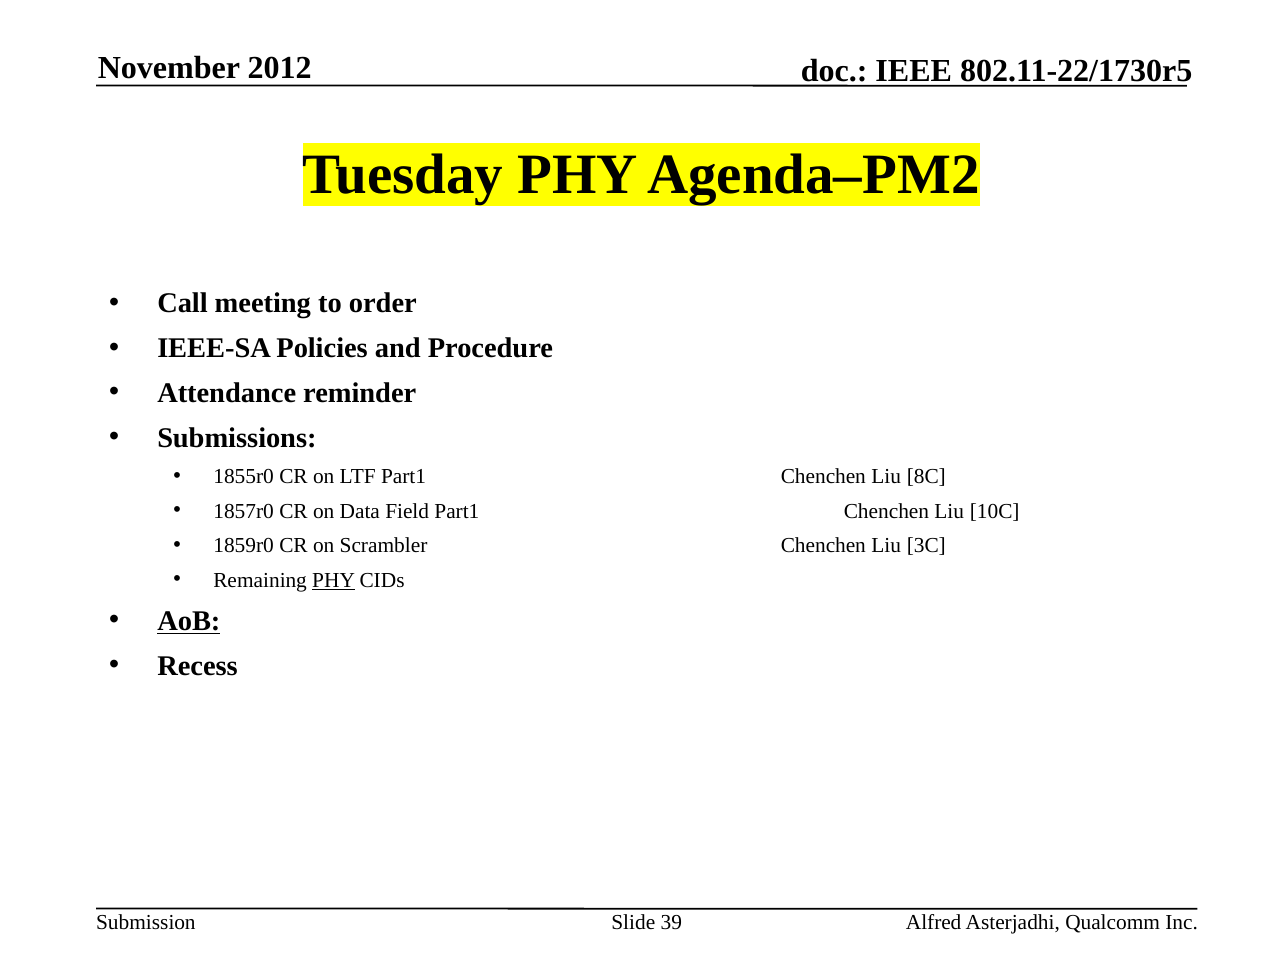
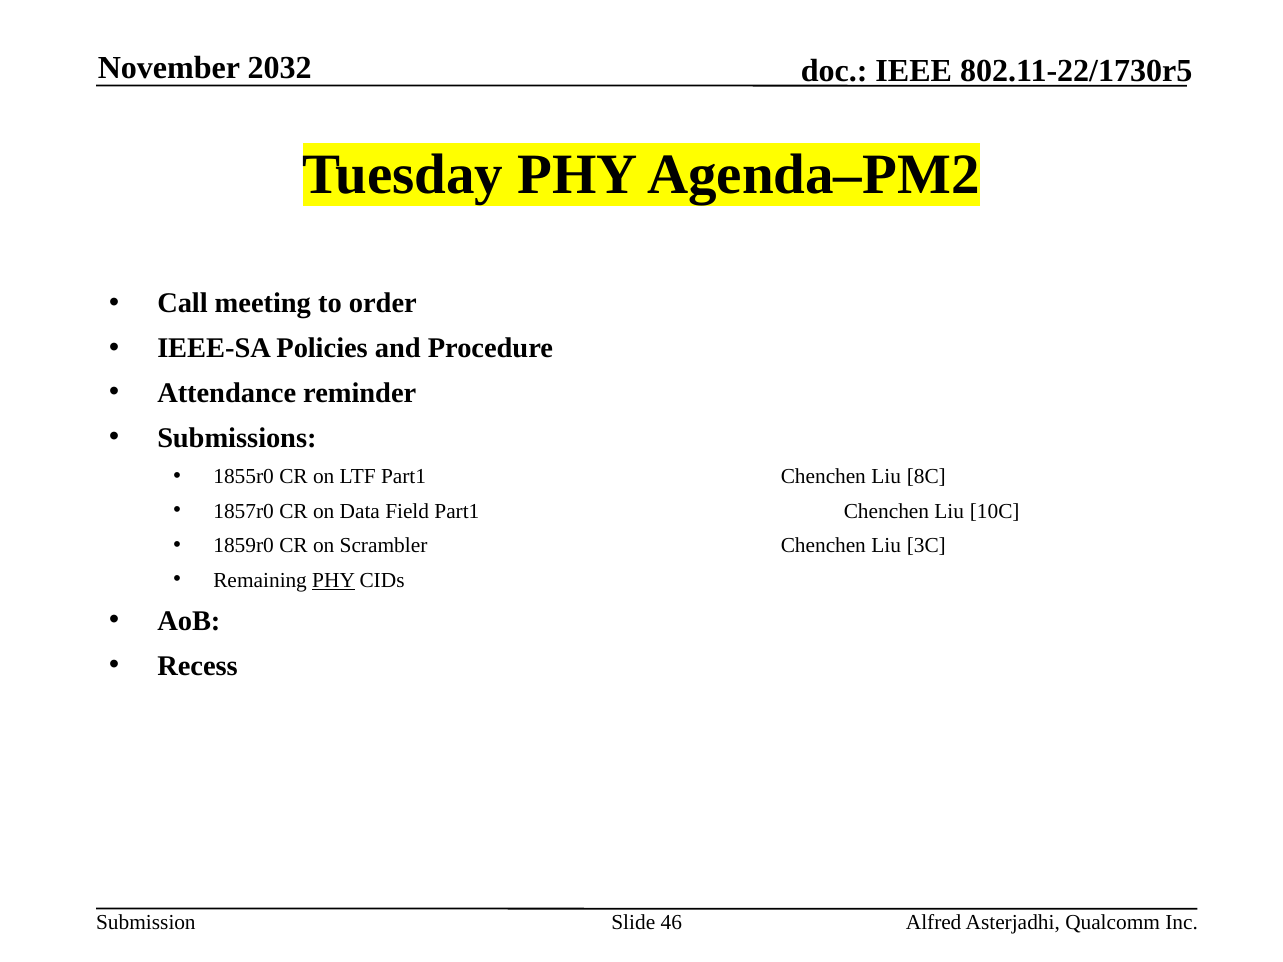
2012: 2012 -> 2032
AoB underline: present -> none
39: 39 -> 46
